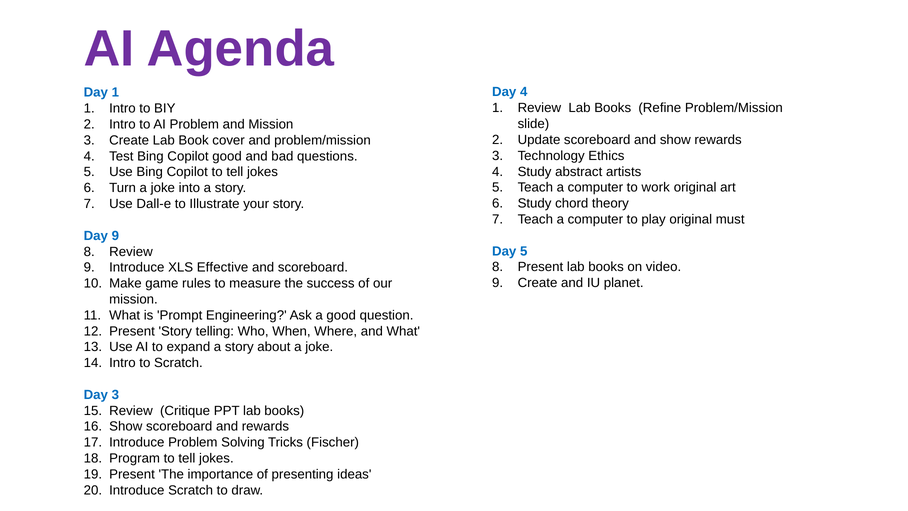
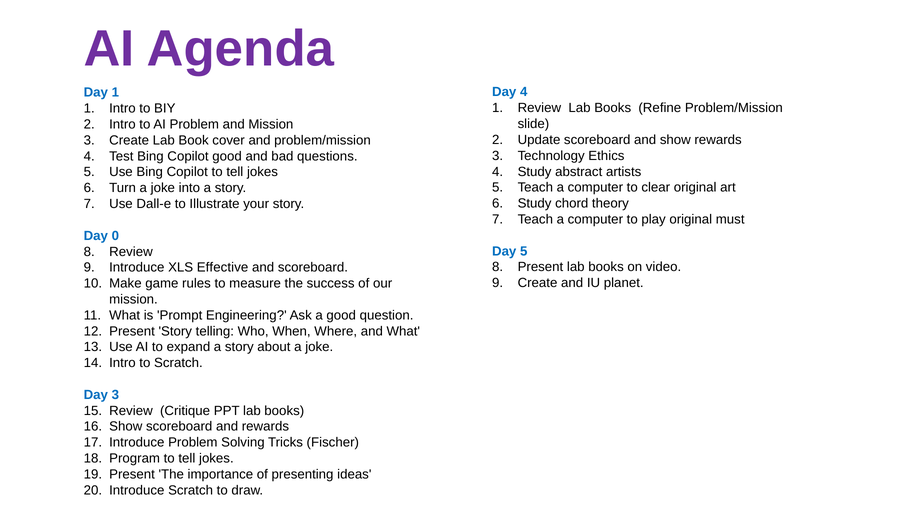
work: work -> clear
Day 9: 9 -> 0
